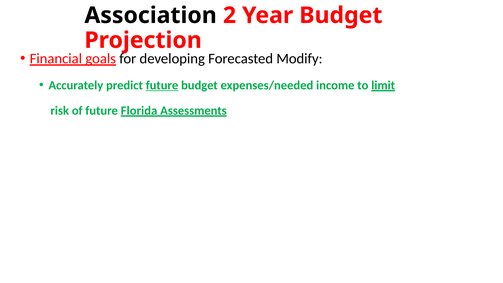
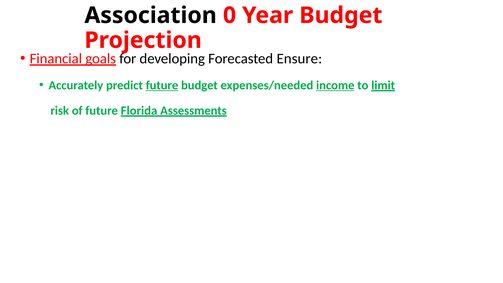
2: 2 -> 0
Modify: Modify -> Ensure
income underline: none -> present
